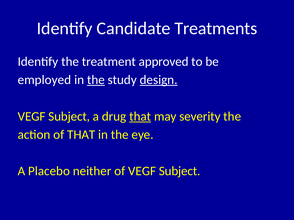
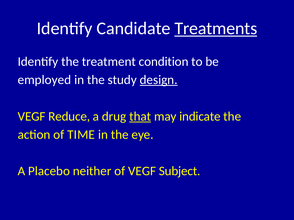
Treatments underline: none -> present
approved: approved -> condition
the at (96, 80) underline: present -> none
Subject at (69, 117): Subject -> Reduce
severity: severity -> indicate
of THAT: THAT -> TIME
